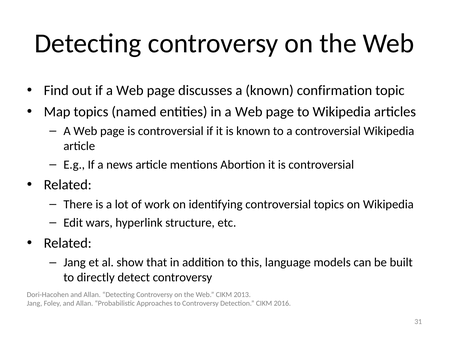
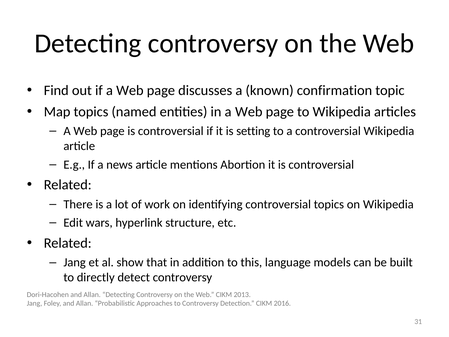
is known: known -> setting
